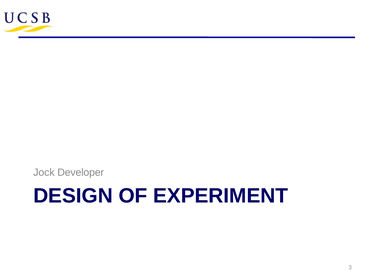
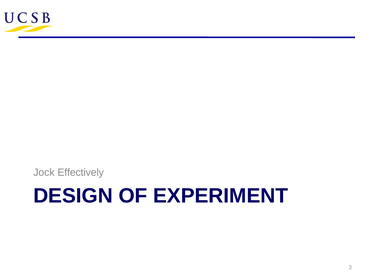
Developer: Developer -> Effectively
